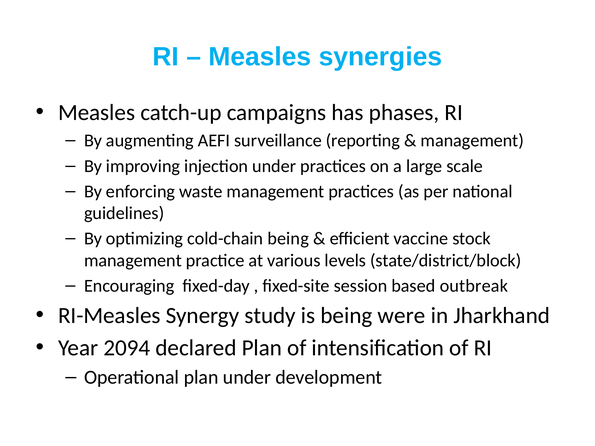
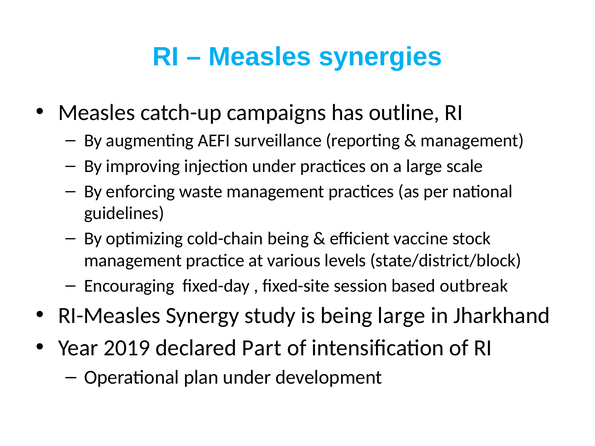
phases: phases -> outline
being were: were -> large
2094: 2094 -> 2019
declared Plan: Plan -> Part
